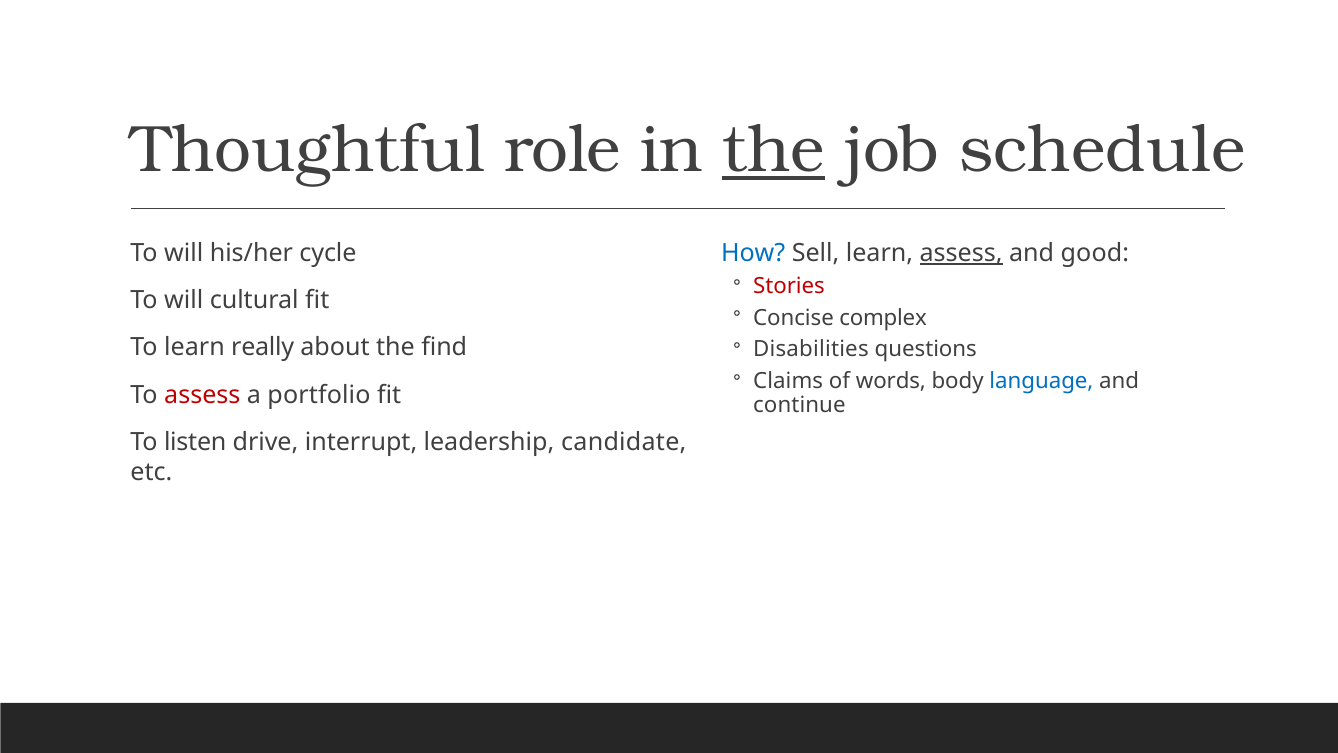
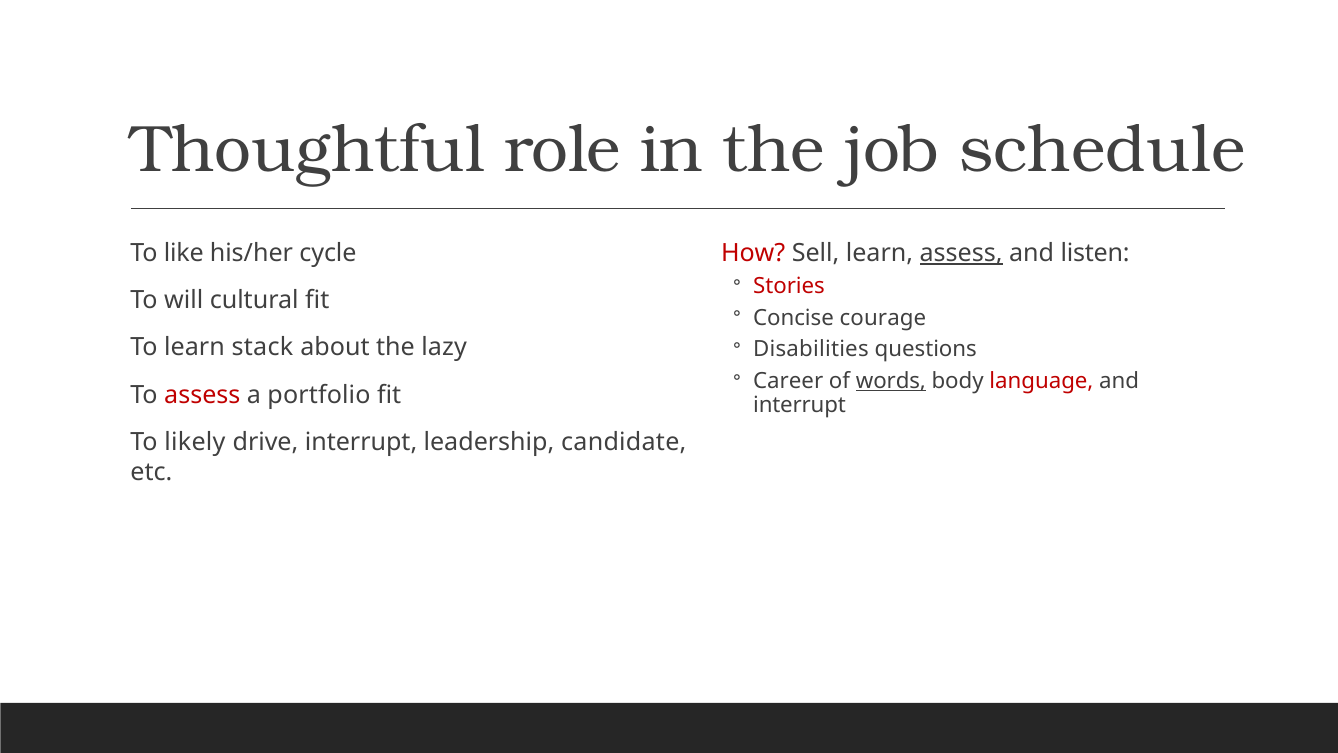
the at (773, 150) underline: present -> none
will at (184, 253): will -> like
How colour: blue -> red
good: good -> listen
complex: complex -> courage
really: really -> stack
find: find -> lazy
Claims: Claims -> Career
words underline: none -> present
language colour: blue -> red
continue at (799, 405): continue -> interrupt
listen: listen -> likely
